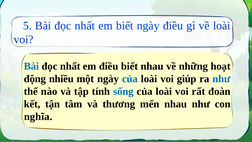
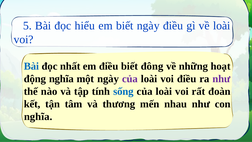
5 Bài đọc nhất: nhất -> hiểu
biết nhau: nhau -> đông
động nhiều: nhiều -> nghĩa
của at (130, 79) colour: blue -> purple
voi giúp: giúp -> điều
như at (222, 79) colour: blue -> purple
